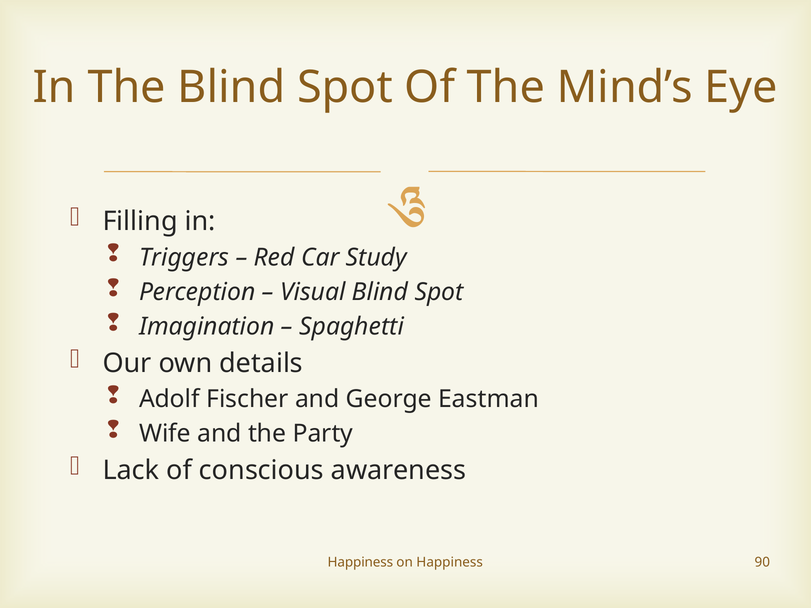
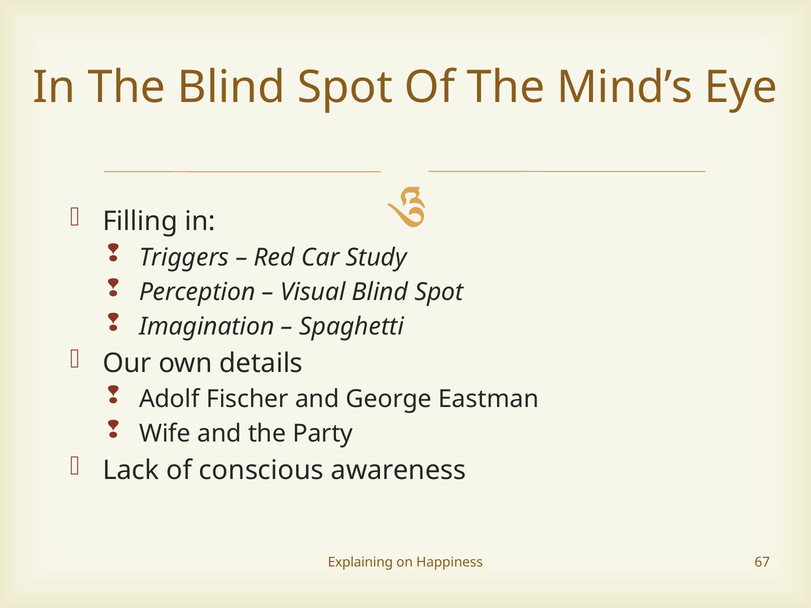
Happiness at (360, 562): Happiness -> Explaining
90: 90 -> 67
